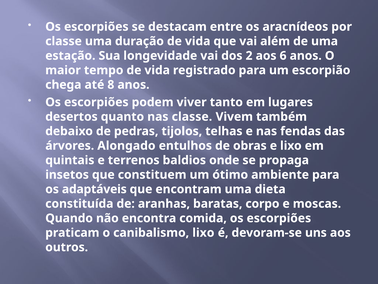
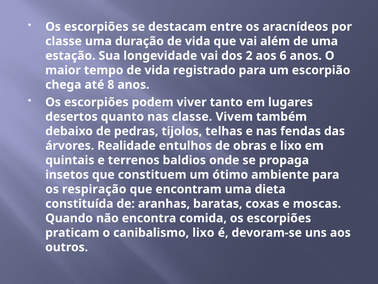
Alongado: Alongado -> Realidade
adaptáveis: adaptáveis -> respiração
corpo: corpo -> coxas
